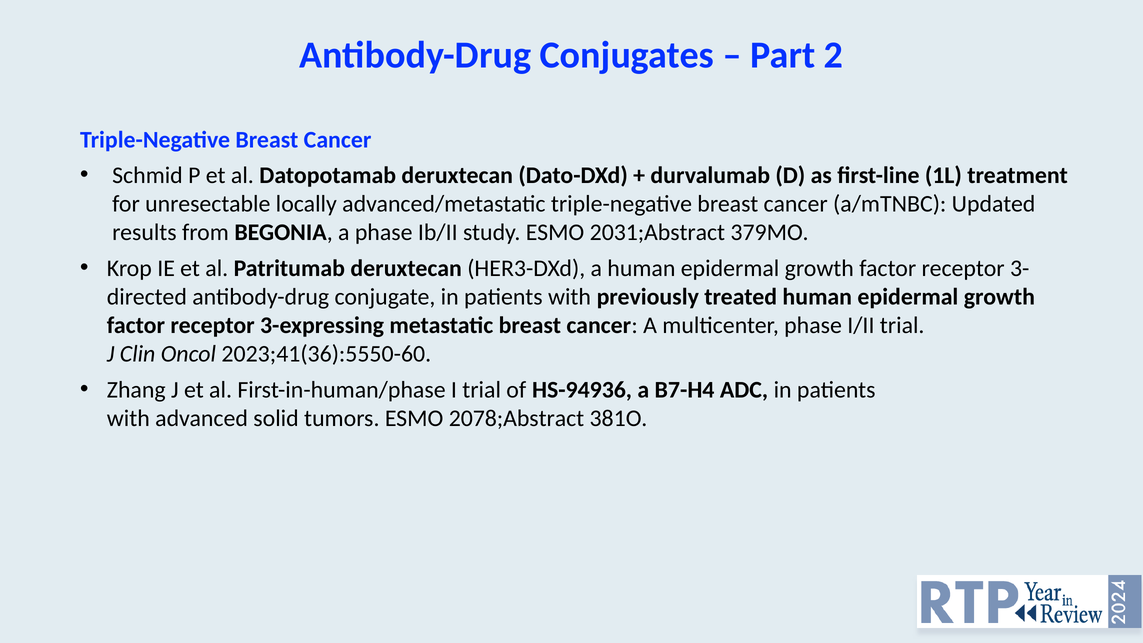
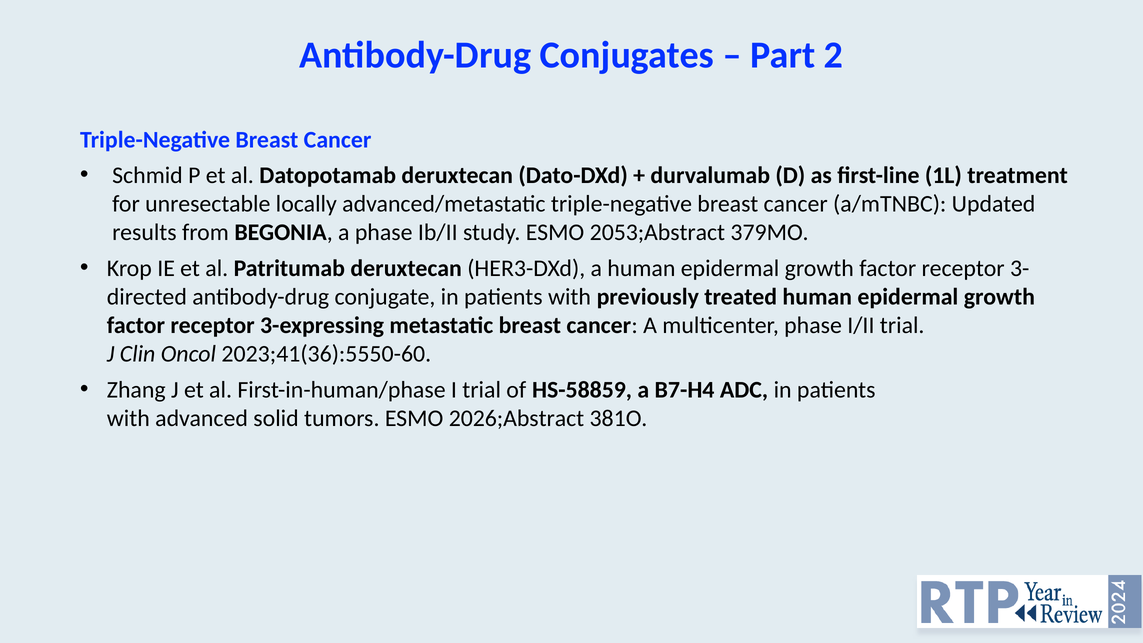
2031;Abstract: 2031;Abstract -> 2053;Abstract
HS-94936: HS-94936 -> HS-58859
2078;Abstract: 2078;Abstract -> 2026;Abstract
